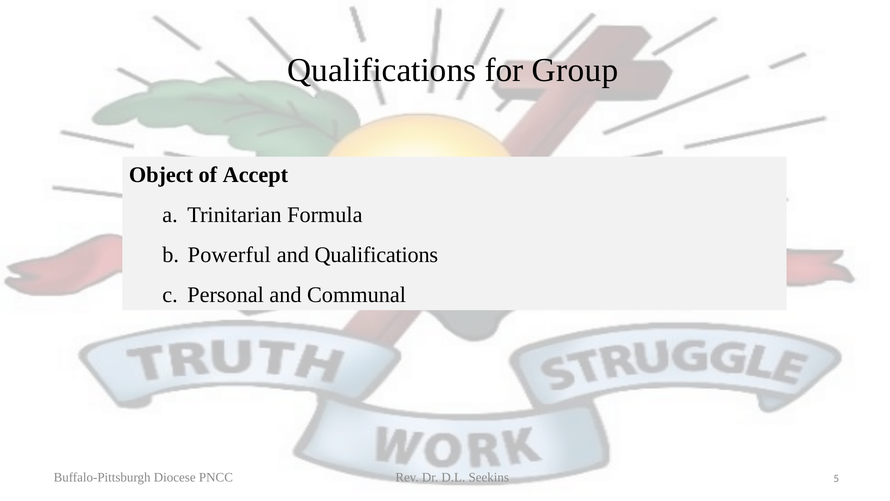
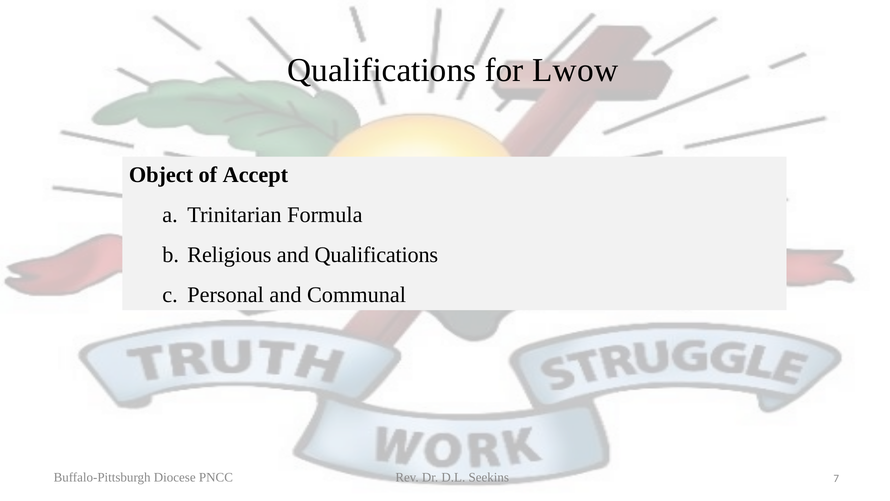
Group: Group -> Lwow
Powerful: Powerful -> Religious
5: 5 -> 7
